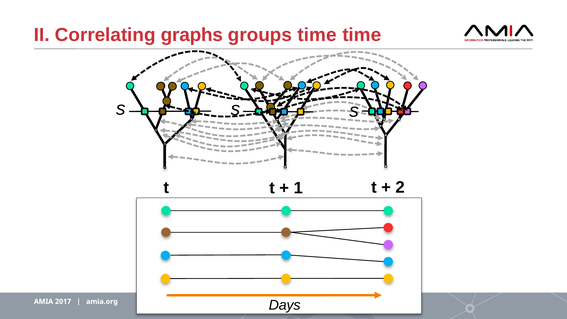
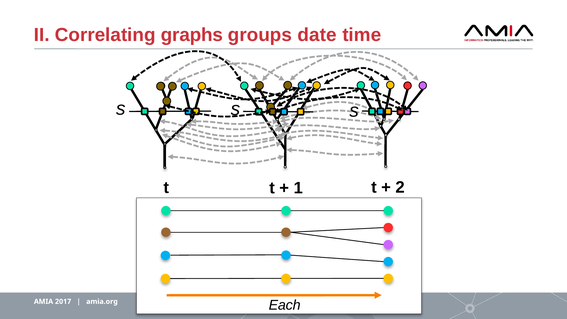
groups time: time -> date
Days: Days -> Each
